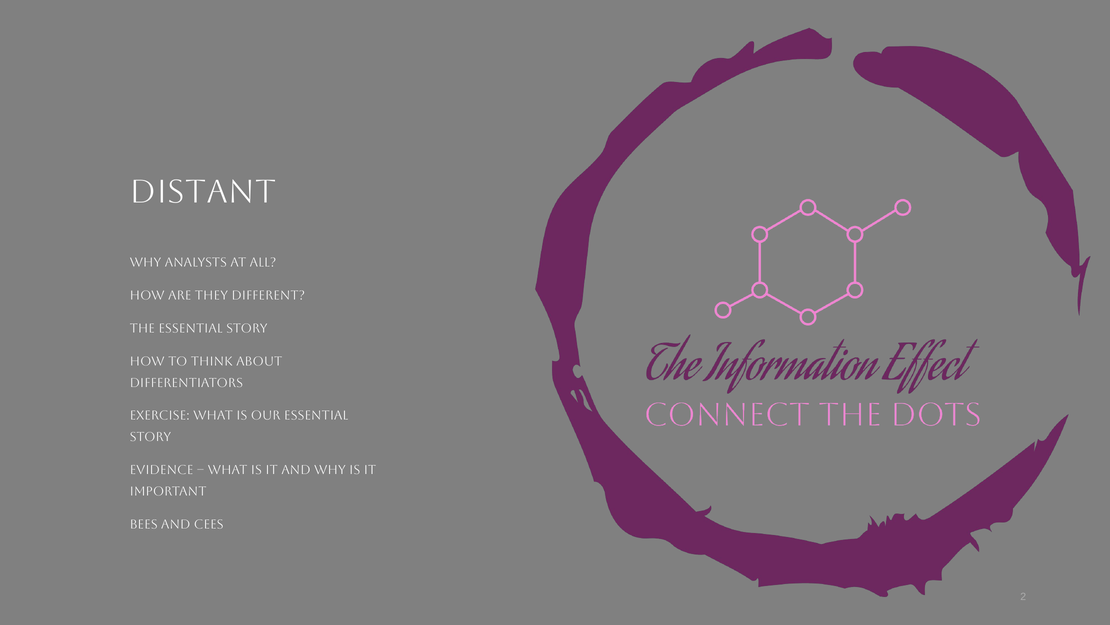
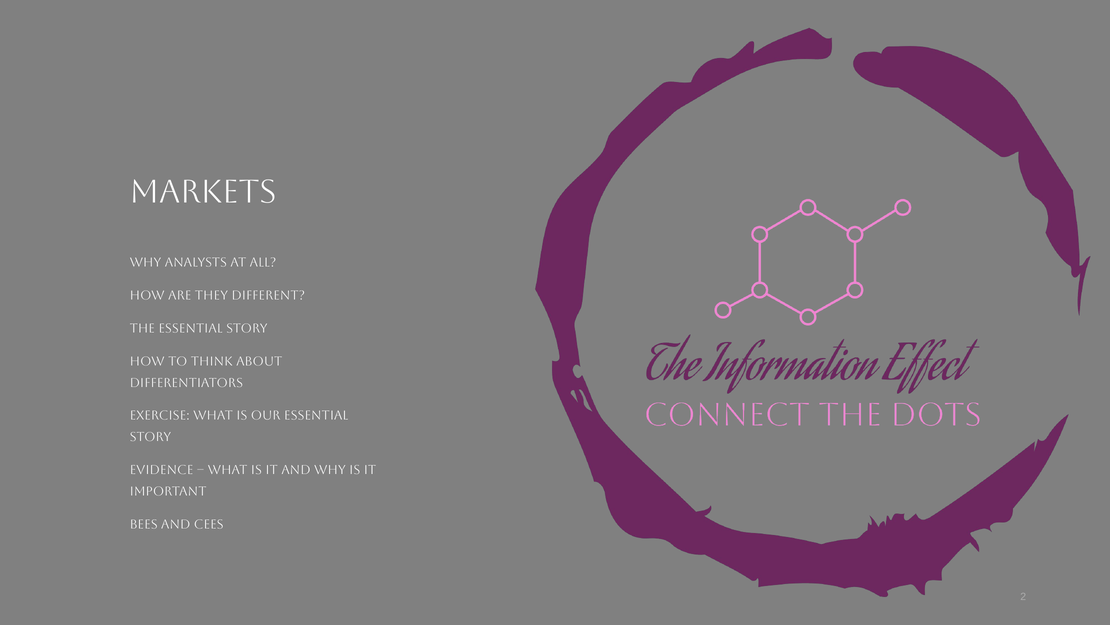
DISTANT: DISTANT -> MARKETS
